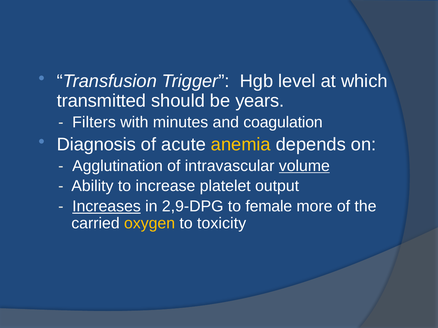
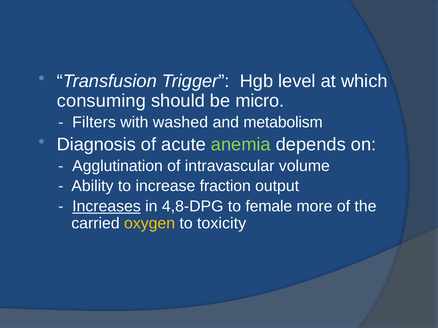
transmitted: transmitted -> consuming
years: years -> micro
minutes: minutes -> washed
coagulation: coagulation -> metabolism
anemia colour: yellow -> light green
volume underline: present -> none
platelet: platelet -> fraction
2,9-DPG: 2,9-DPG -> 4,8-DPG
